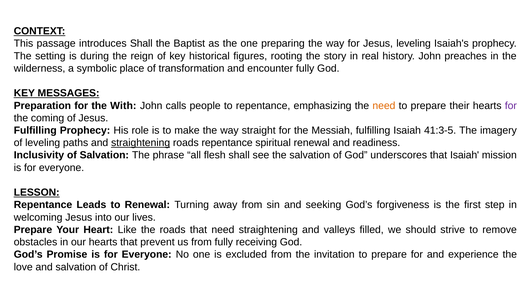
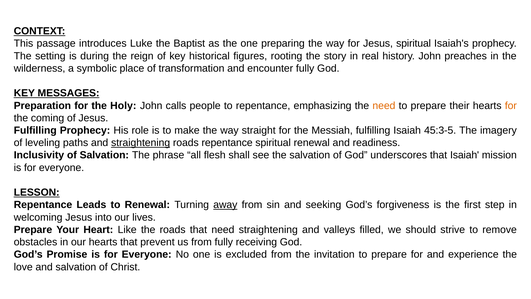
introduces Shall: Shall -> Luke
Jesus leveling: leveling -> spiritual
With: With -> Holy
for at (511, 105) colour: purple -> orange
41:3-5: 41:3-5 -> 45:3-5
away underline: none -> present
